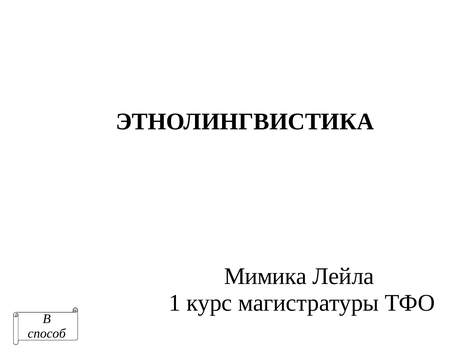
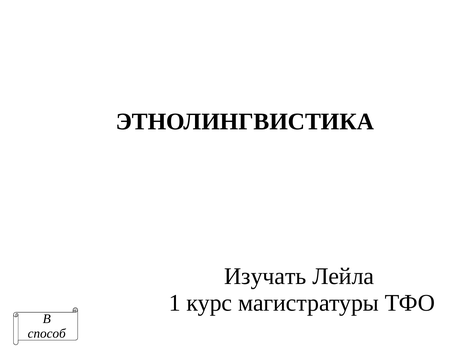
Мимика: Мимика -> Изучать
